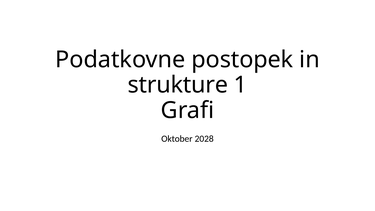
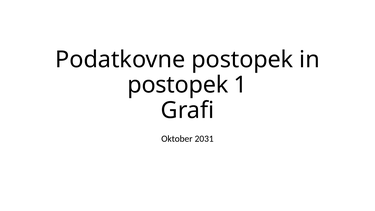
strukture at (178, 85): strukture -> postopek
2028: 2028 -> 2031
